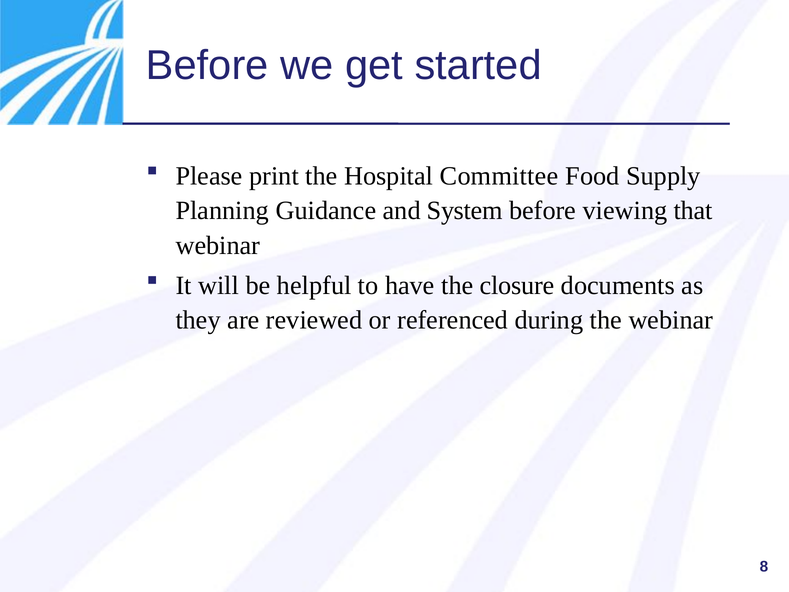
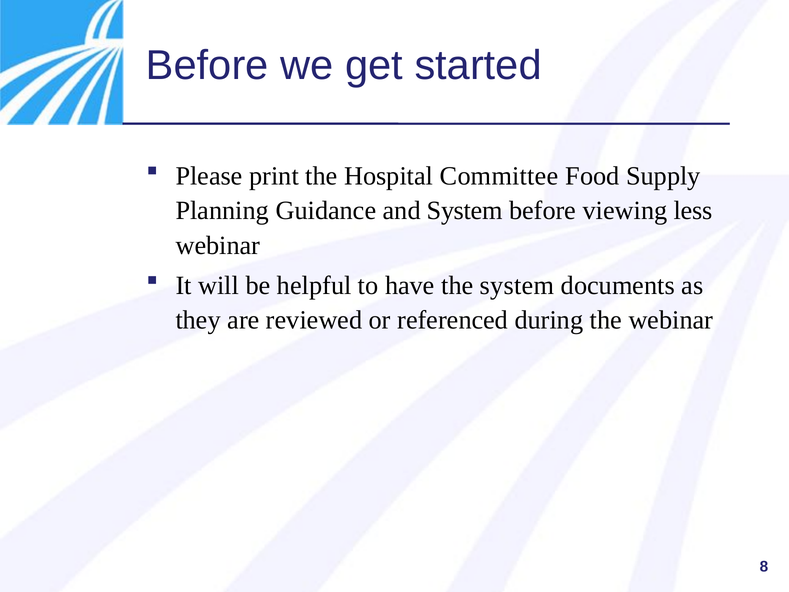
that: that -> less
the closure: closure -> system
